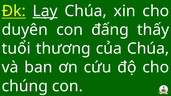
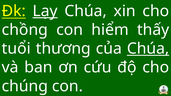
duyên: duyên -> chồng
đấng: đấng -> hiểm
Chúa at (148, 49) underline: none -> present
